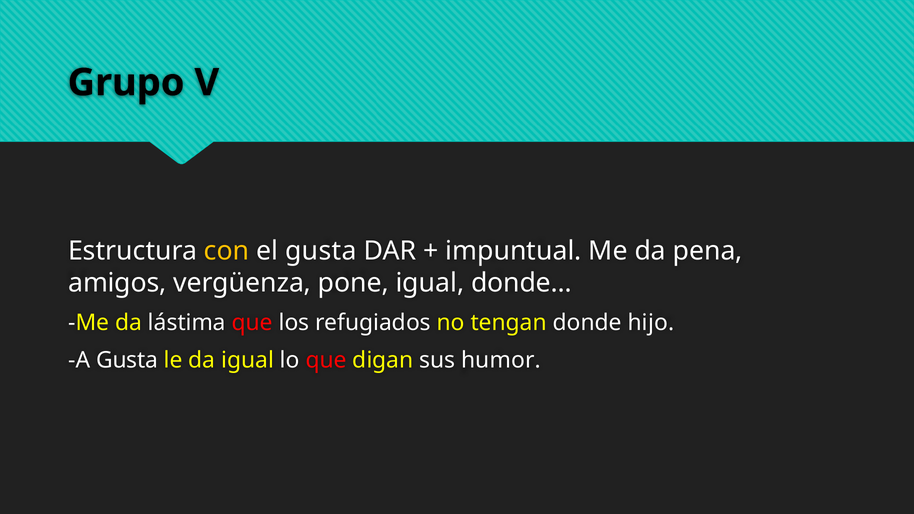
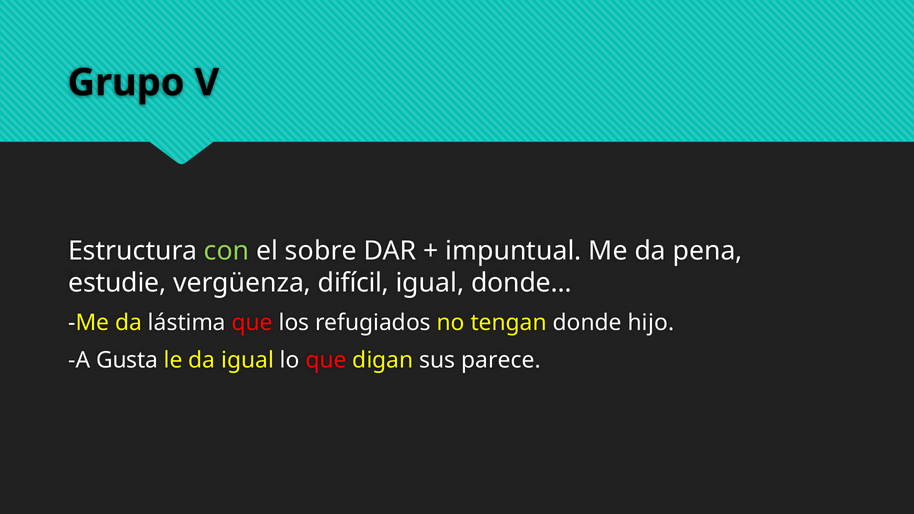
con colour: yellow -> light green
el gusta: gusta -> sobre
amigos: amigos -> estudie
pone: pone -> difícil
humor: humor -> parece
